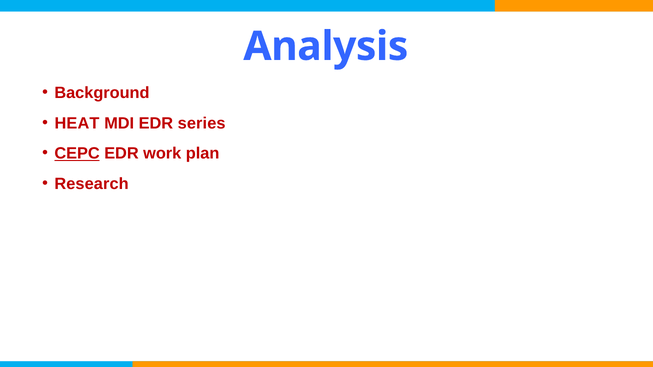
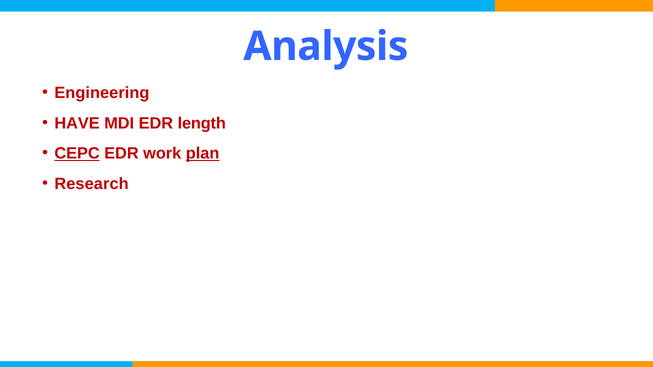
Background: Background -> Engineering
HEAT: HEAT -> HAVE
series: series -> length
plan underline: none -> present
